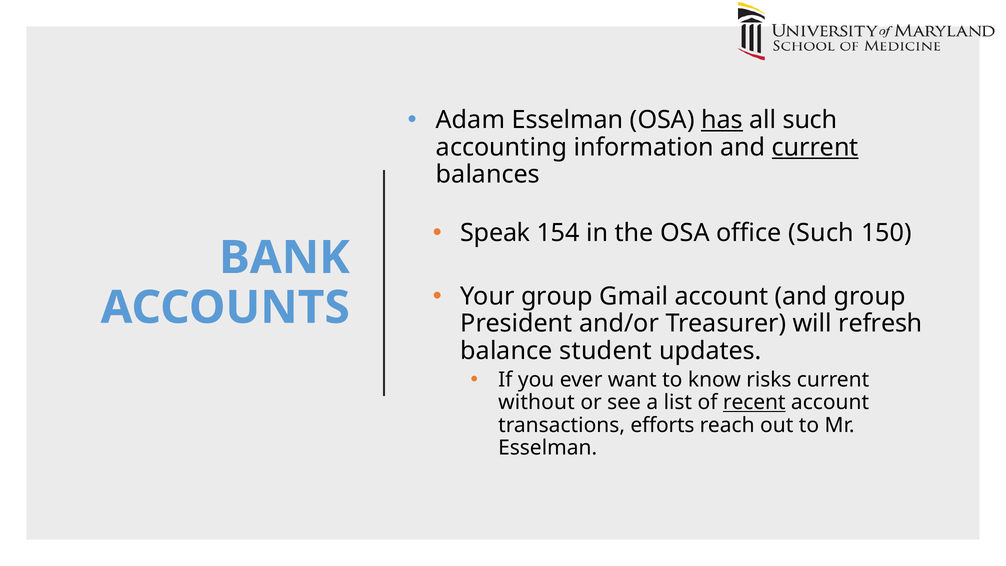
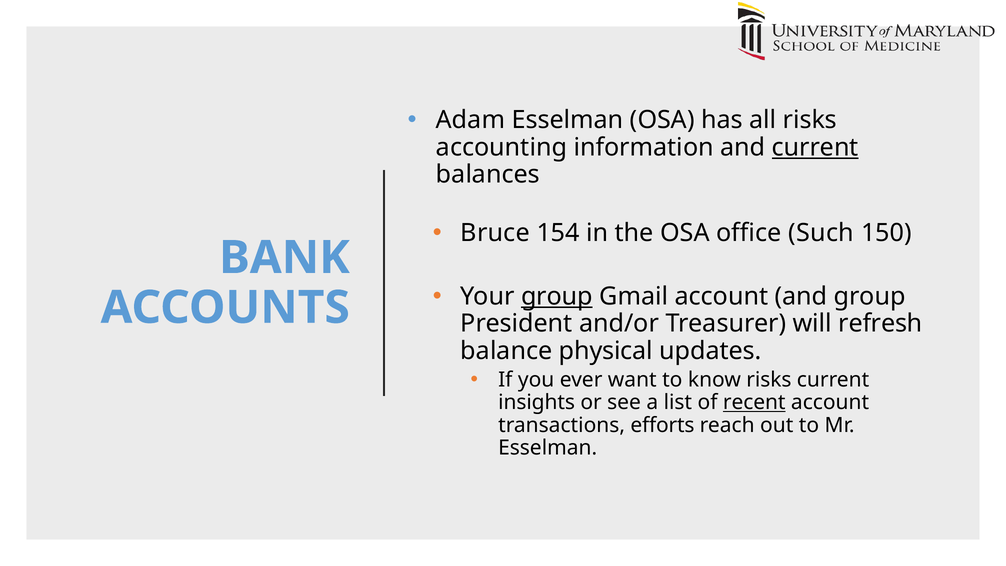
has underline: present -> none
all such: such -> risks
Speak: Speak -> Bruce
group at (557, 296) underline: none -> present
student: student -> physical
without: without -> insights
